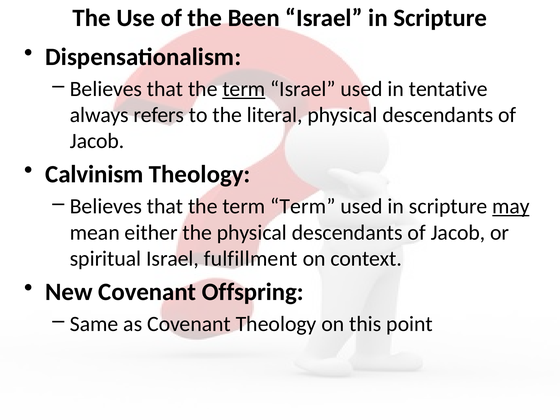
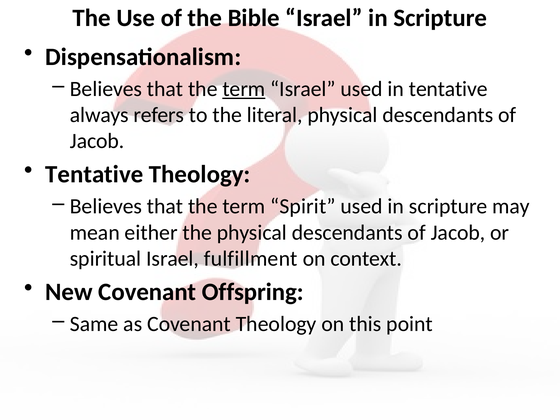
Been: Been -> Bible
Calvinism at (94, 174): Calvinism -> Tentative
term Term: Term -> Spirit
may underline: present -> none
